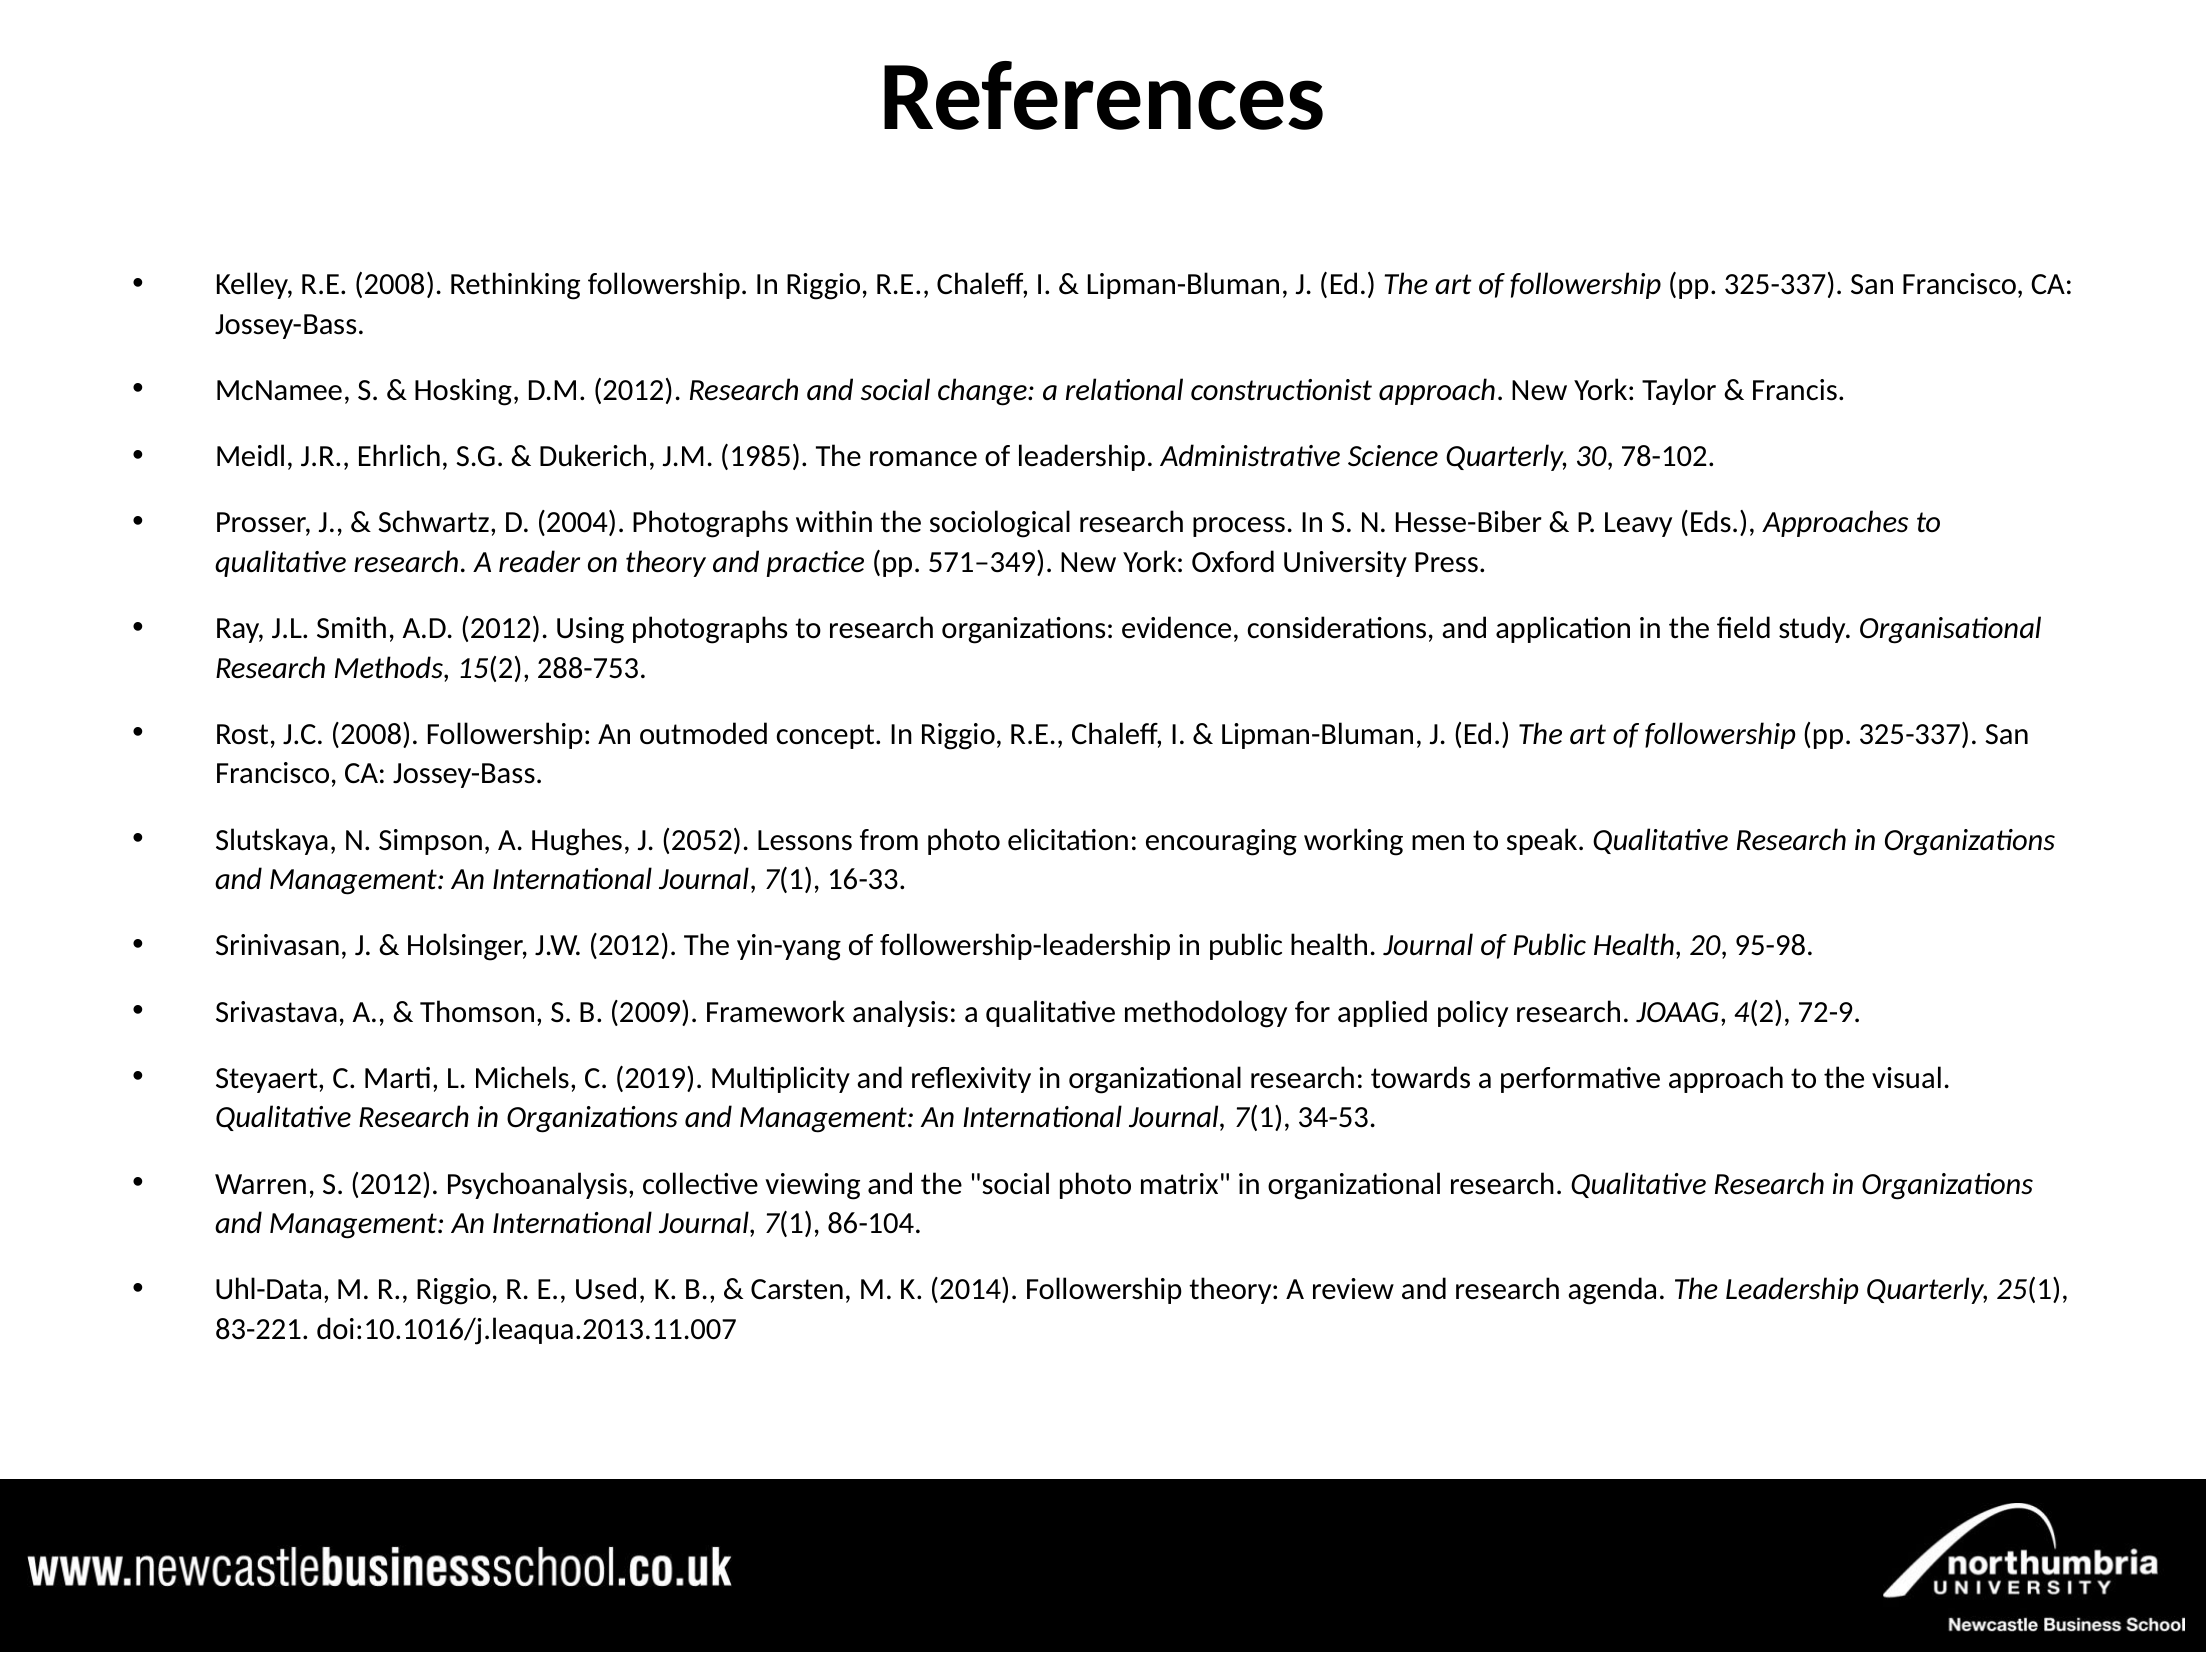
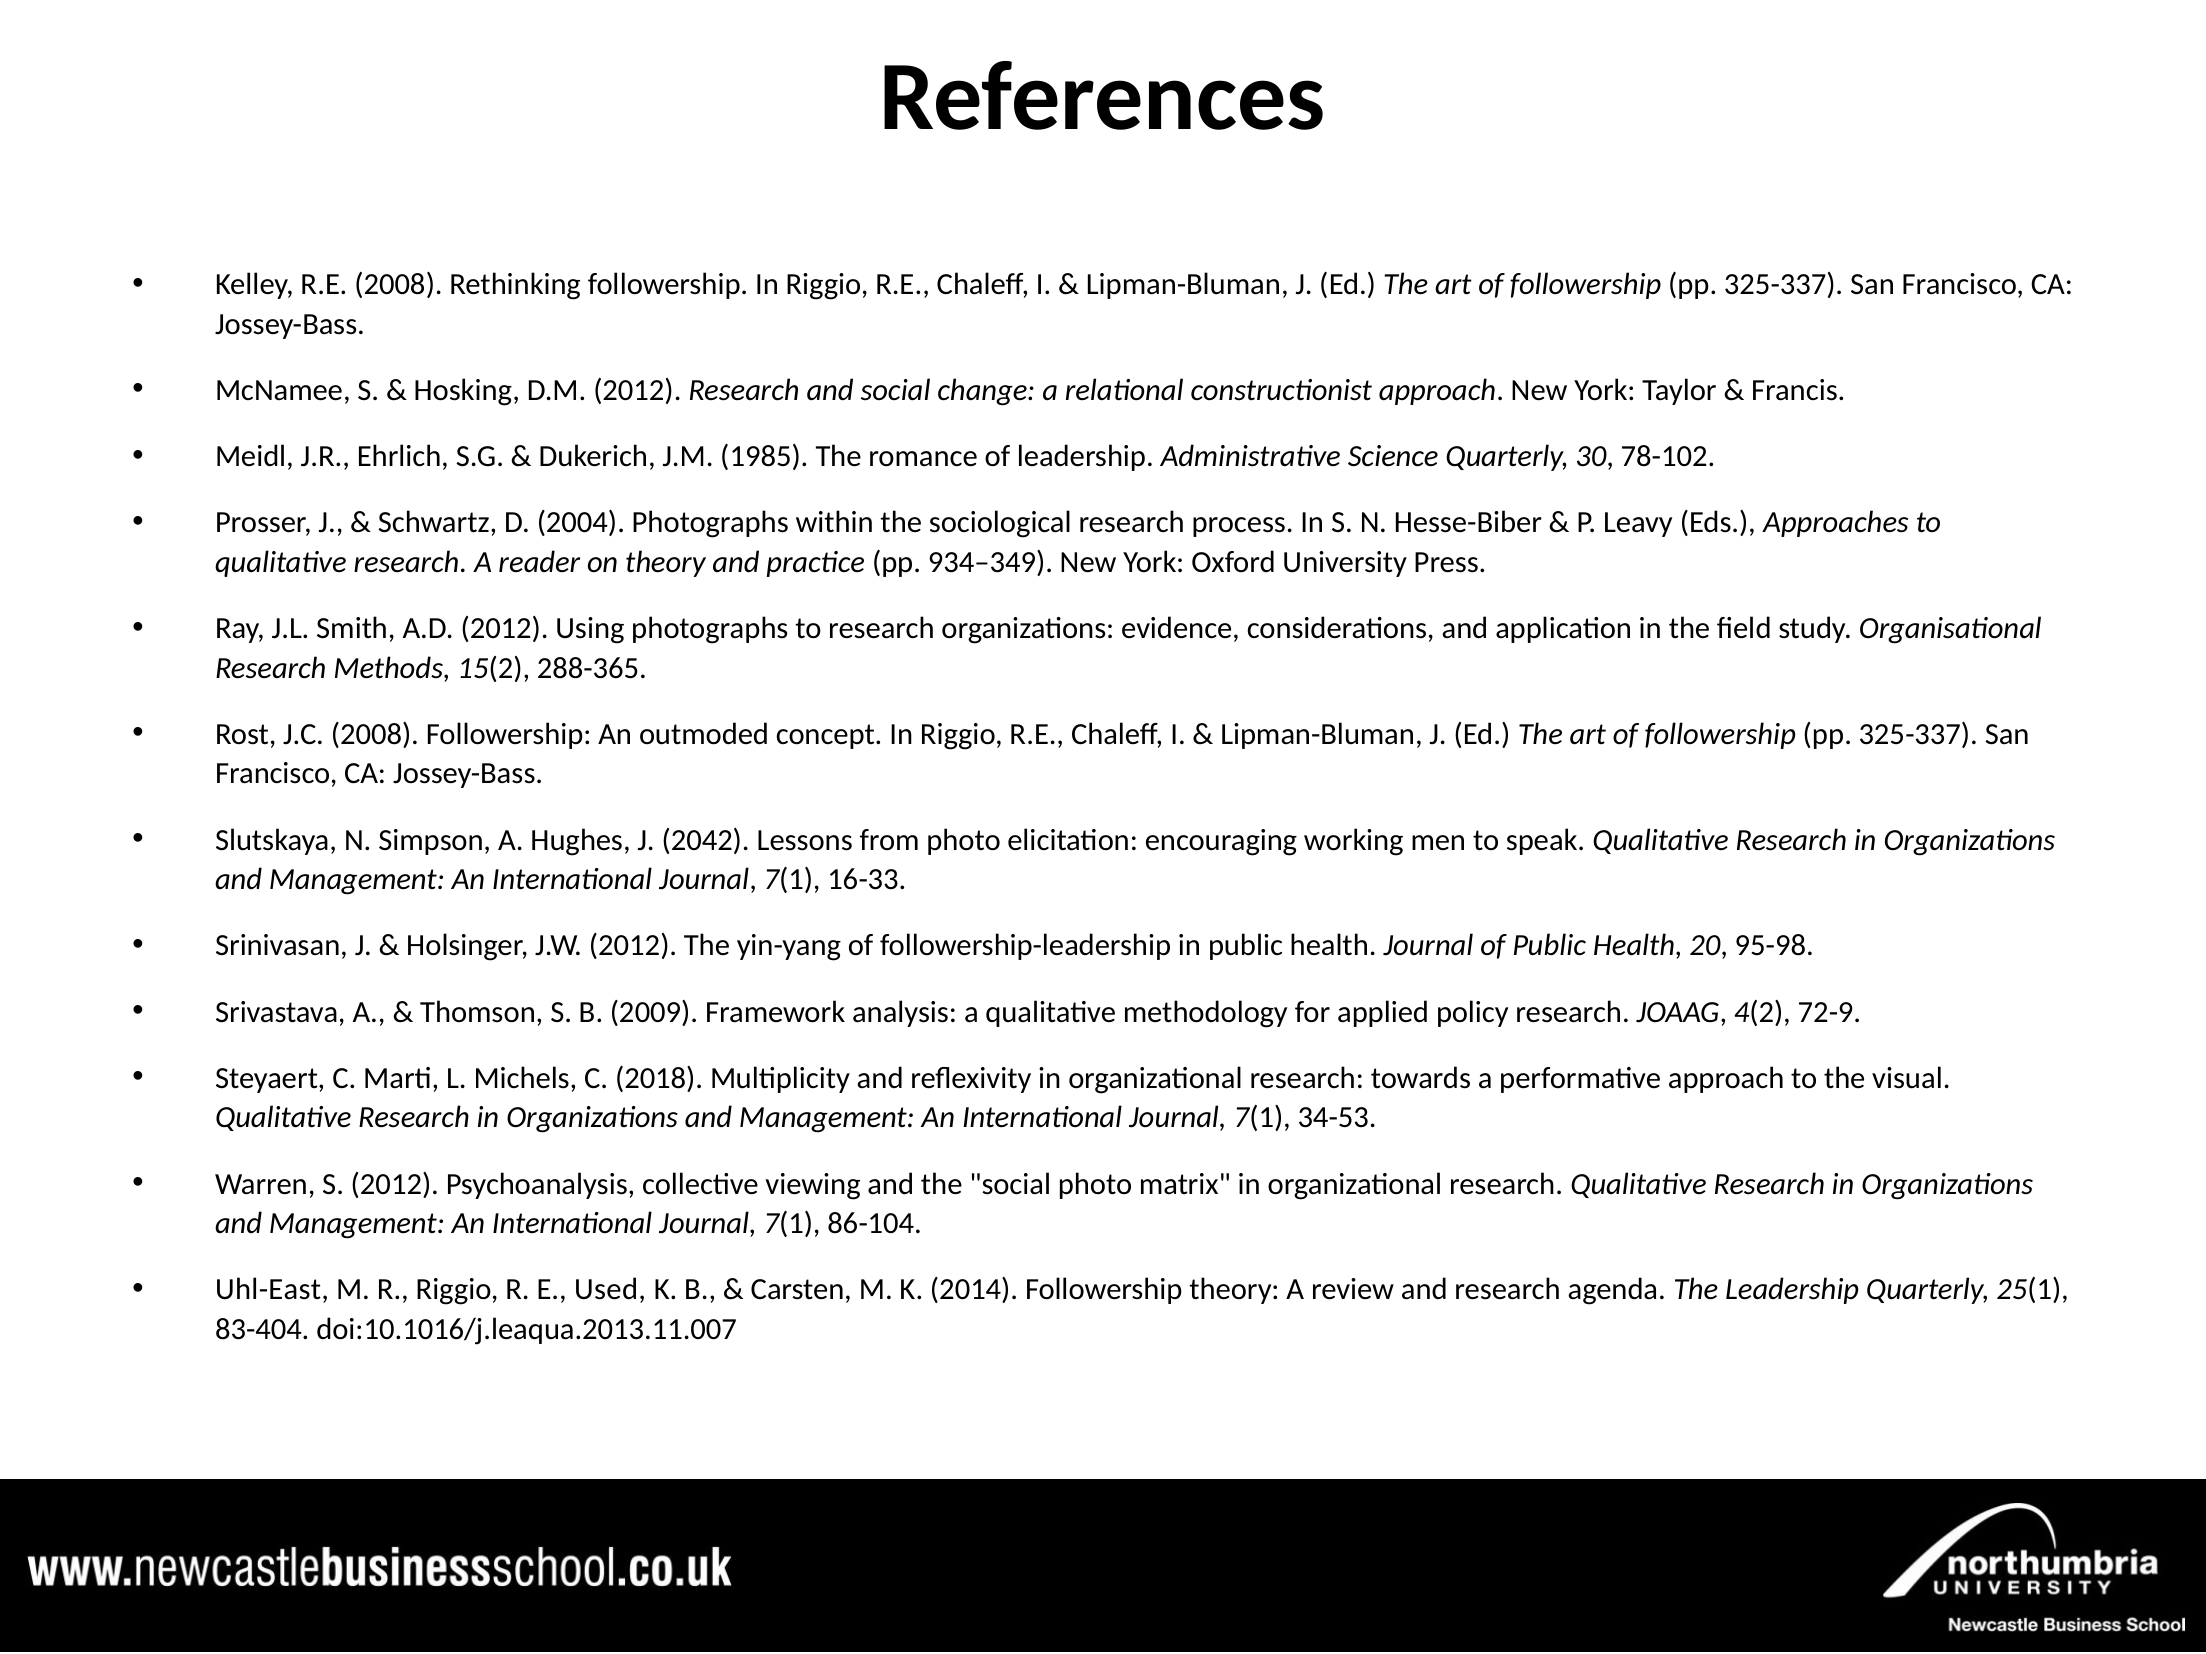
571–349: 571–349 -> 934–349
288-753: 288-753 -> 288-365
2052: 2052 -> 2042
2019: 2019 -> 2018
Uhl-Data: Uhl-Data -> Uhl-East
83-221: 83-221 -> 83-404
